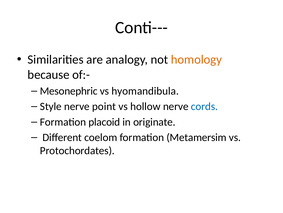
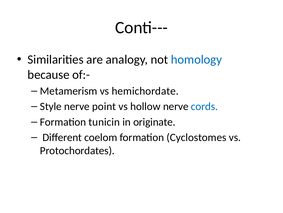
homology colour: orange -> blue
Mesonephric: Mesonephric -> Metamerism
hyomandibula: hyomandibula -> hemichordate
placoid: placoid -> tunicin
Metamersim: Metamersim -> Cyclostomes
